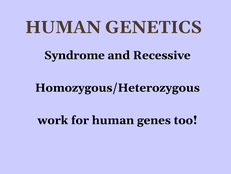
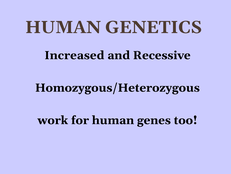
Syndrome: Syndrome -> Increased
